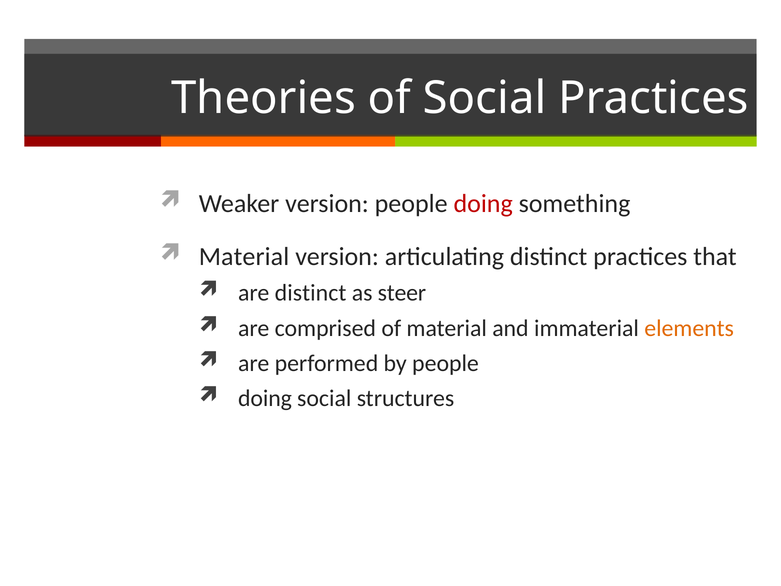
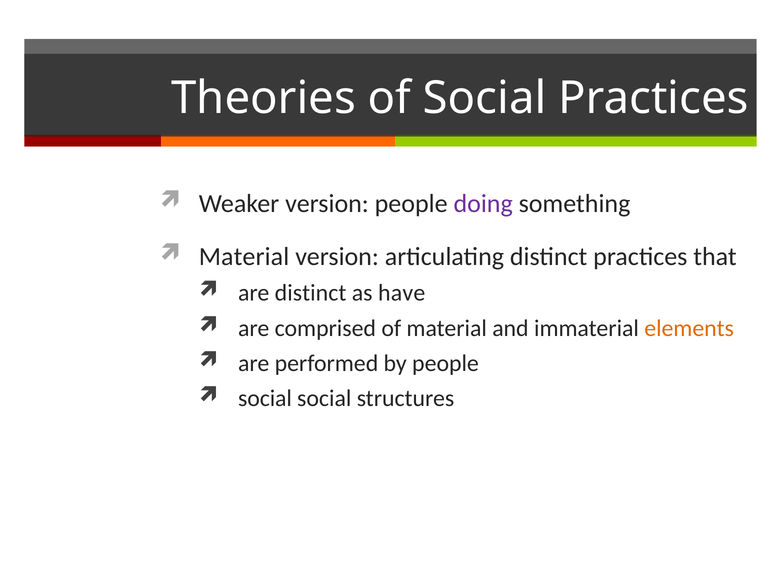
doing at (483, 204) colour: red -> purple
steer: steer -> have
doing at (265, 398): doing -> social
